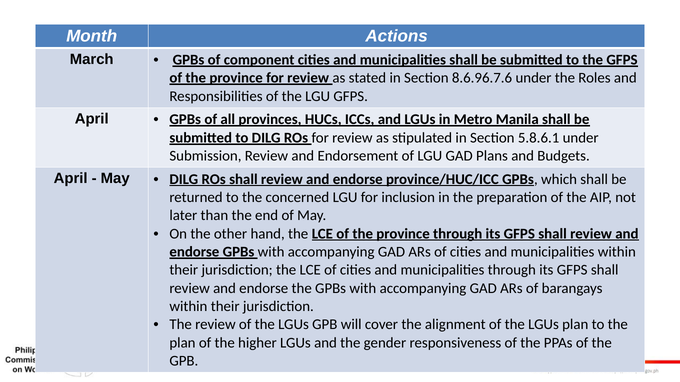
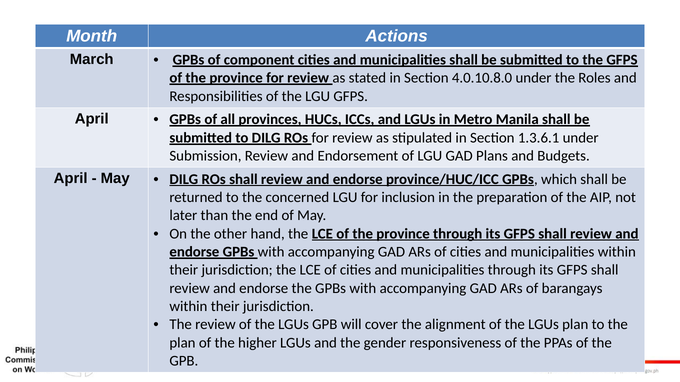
8.6.96.7.6: 8.6.96.7.6 -> 4.0.10.8.0
5.8.6.1: 5.8.6.1 -> 1.3.6.1
